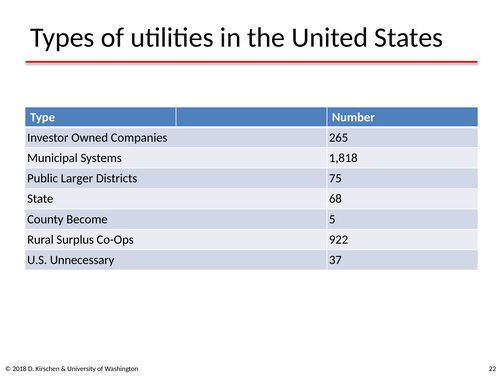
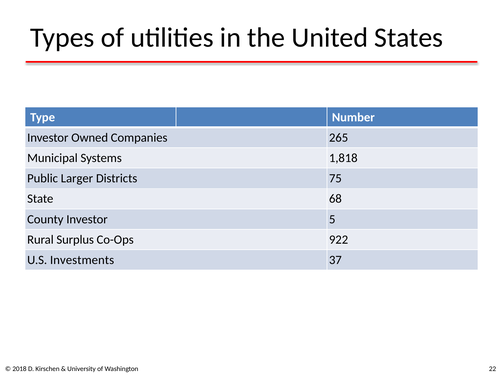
County Become: Become -> Investor
Unnecessary: Unnecessary -> Investments
